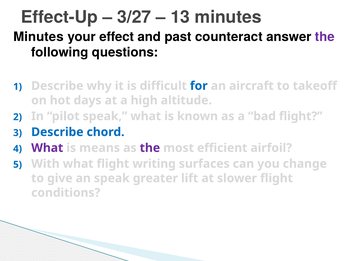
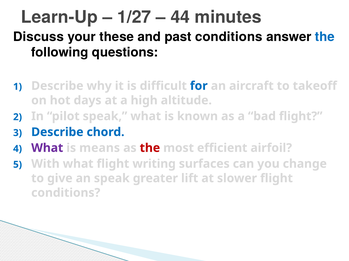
Effect-Up: Effect-Up -> Learn-Up
3/27: 3/27 -> 1/27
13: 13 -> 44
Minutes at (38, 37): Minutes -> Discuss
effect: effect -> these
past counteract: counteract -> conditions
the at (325, 37) colour: purple -> blue
the at (150, 148) colour: purple -> red
